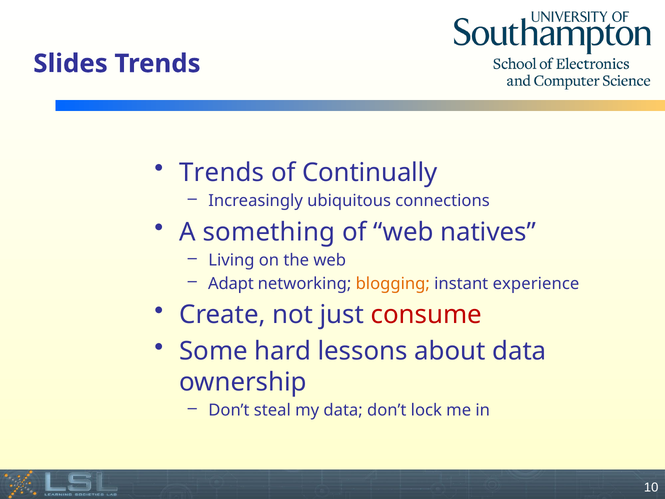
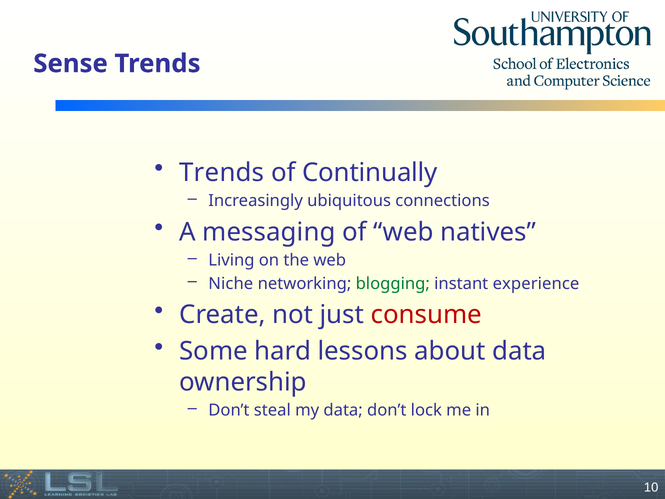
Slides: Slides -> Sense
something: something -> messaging
Adapt: Adapt -> Niche
blogging colour: orange -> green
